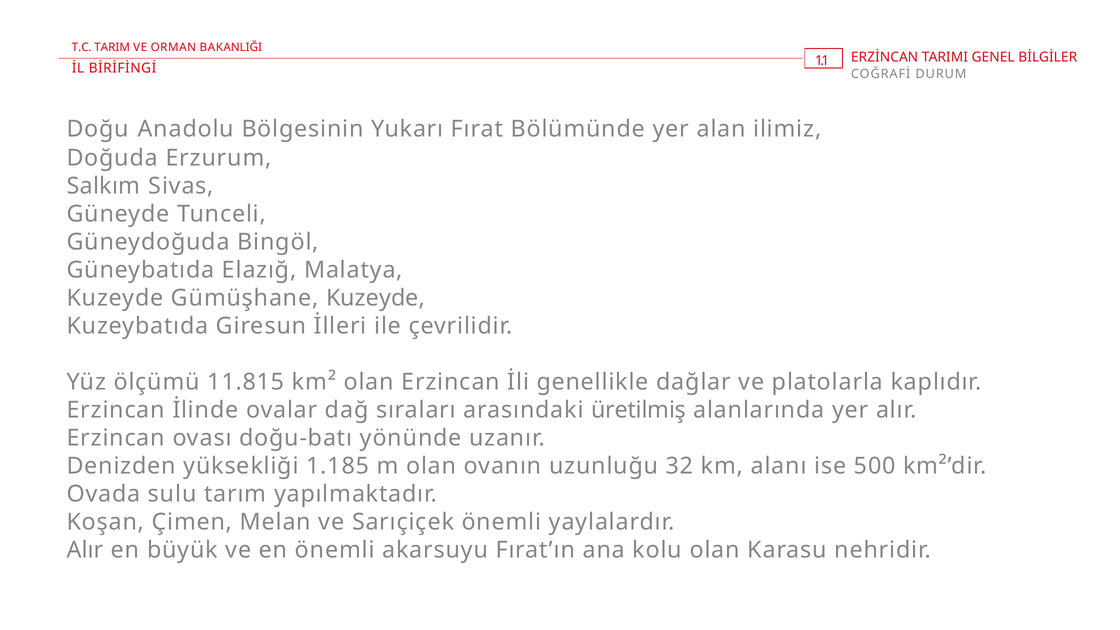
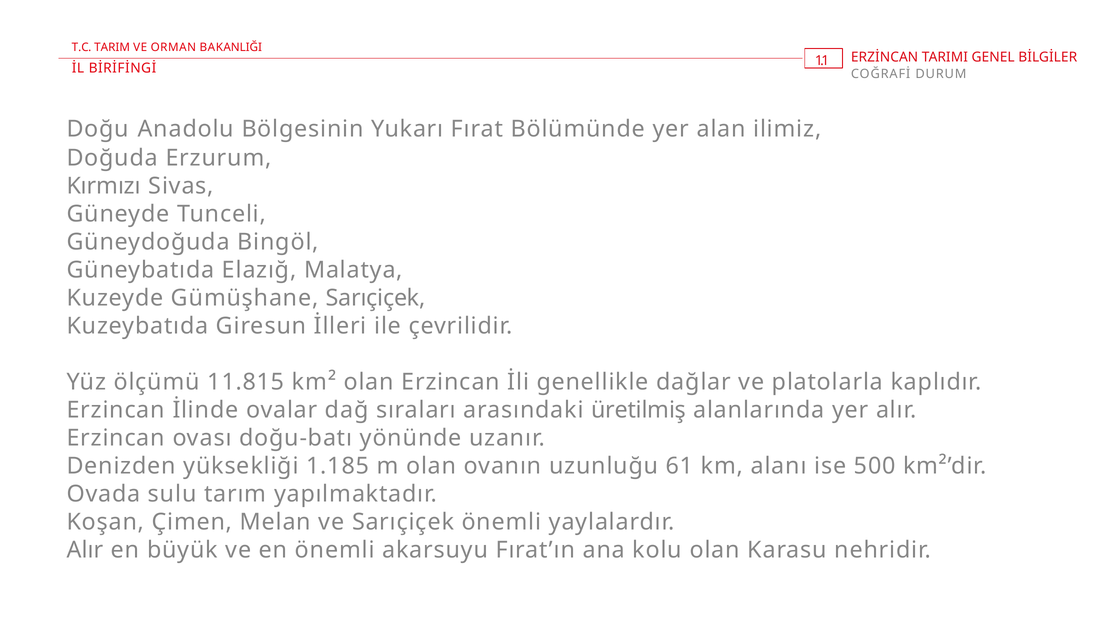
Salkım: Salkım -> Kırmızı
Gümüşhane Kuzeyde: Kuzeyde -> Sarıçiçek
32: 32 -> 61
